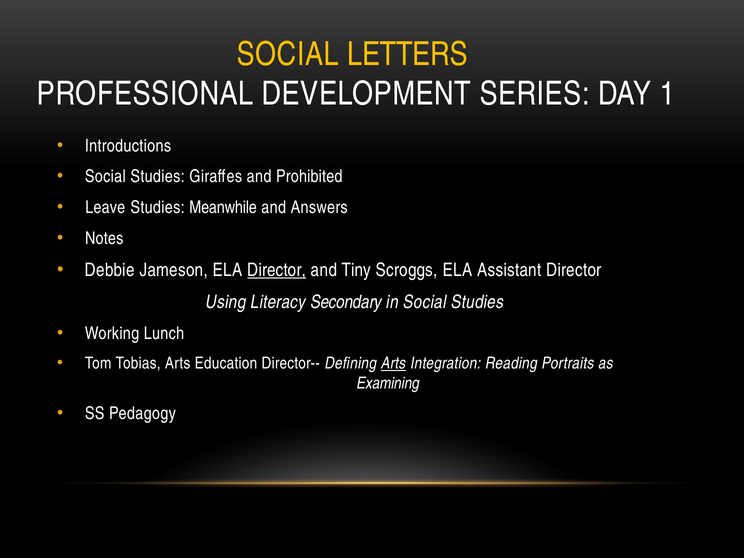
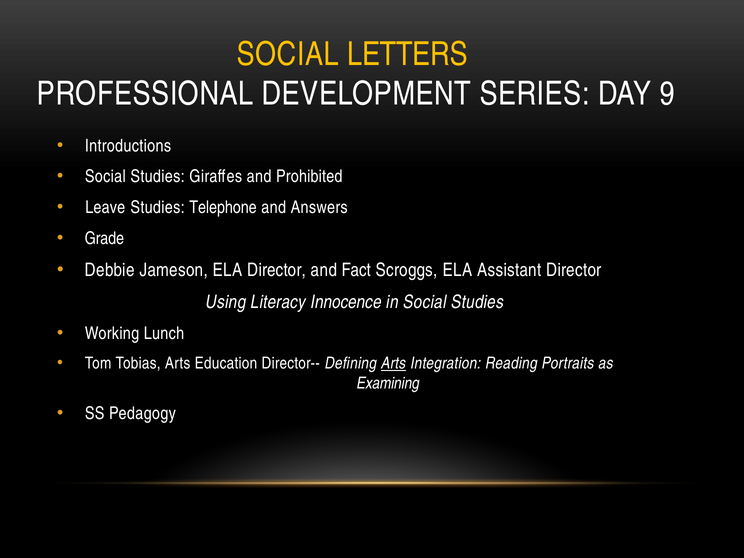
1: 1 -> 9
Meanwhile: Meanwhile -> Telephone
Notes: Notes -> Grade
Director at (277, 270) underline: present -> none
Tiny: Tiny -> Fact
Secondary: Secondary -> Innocence
